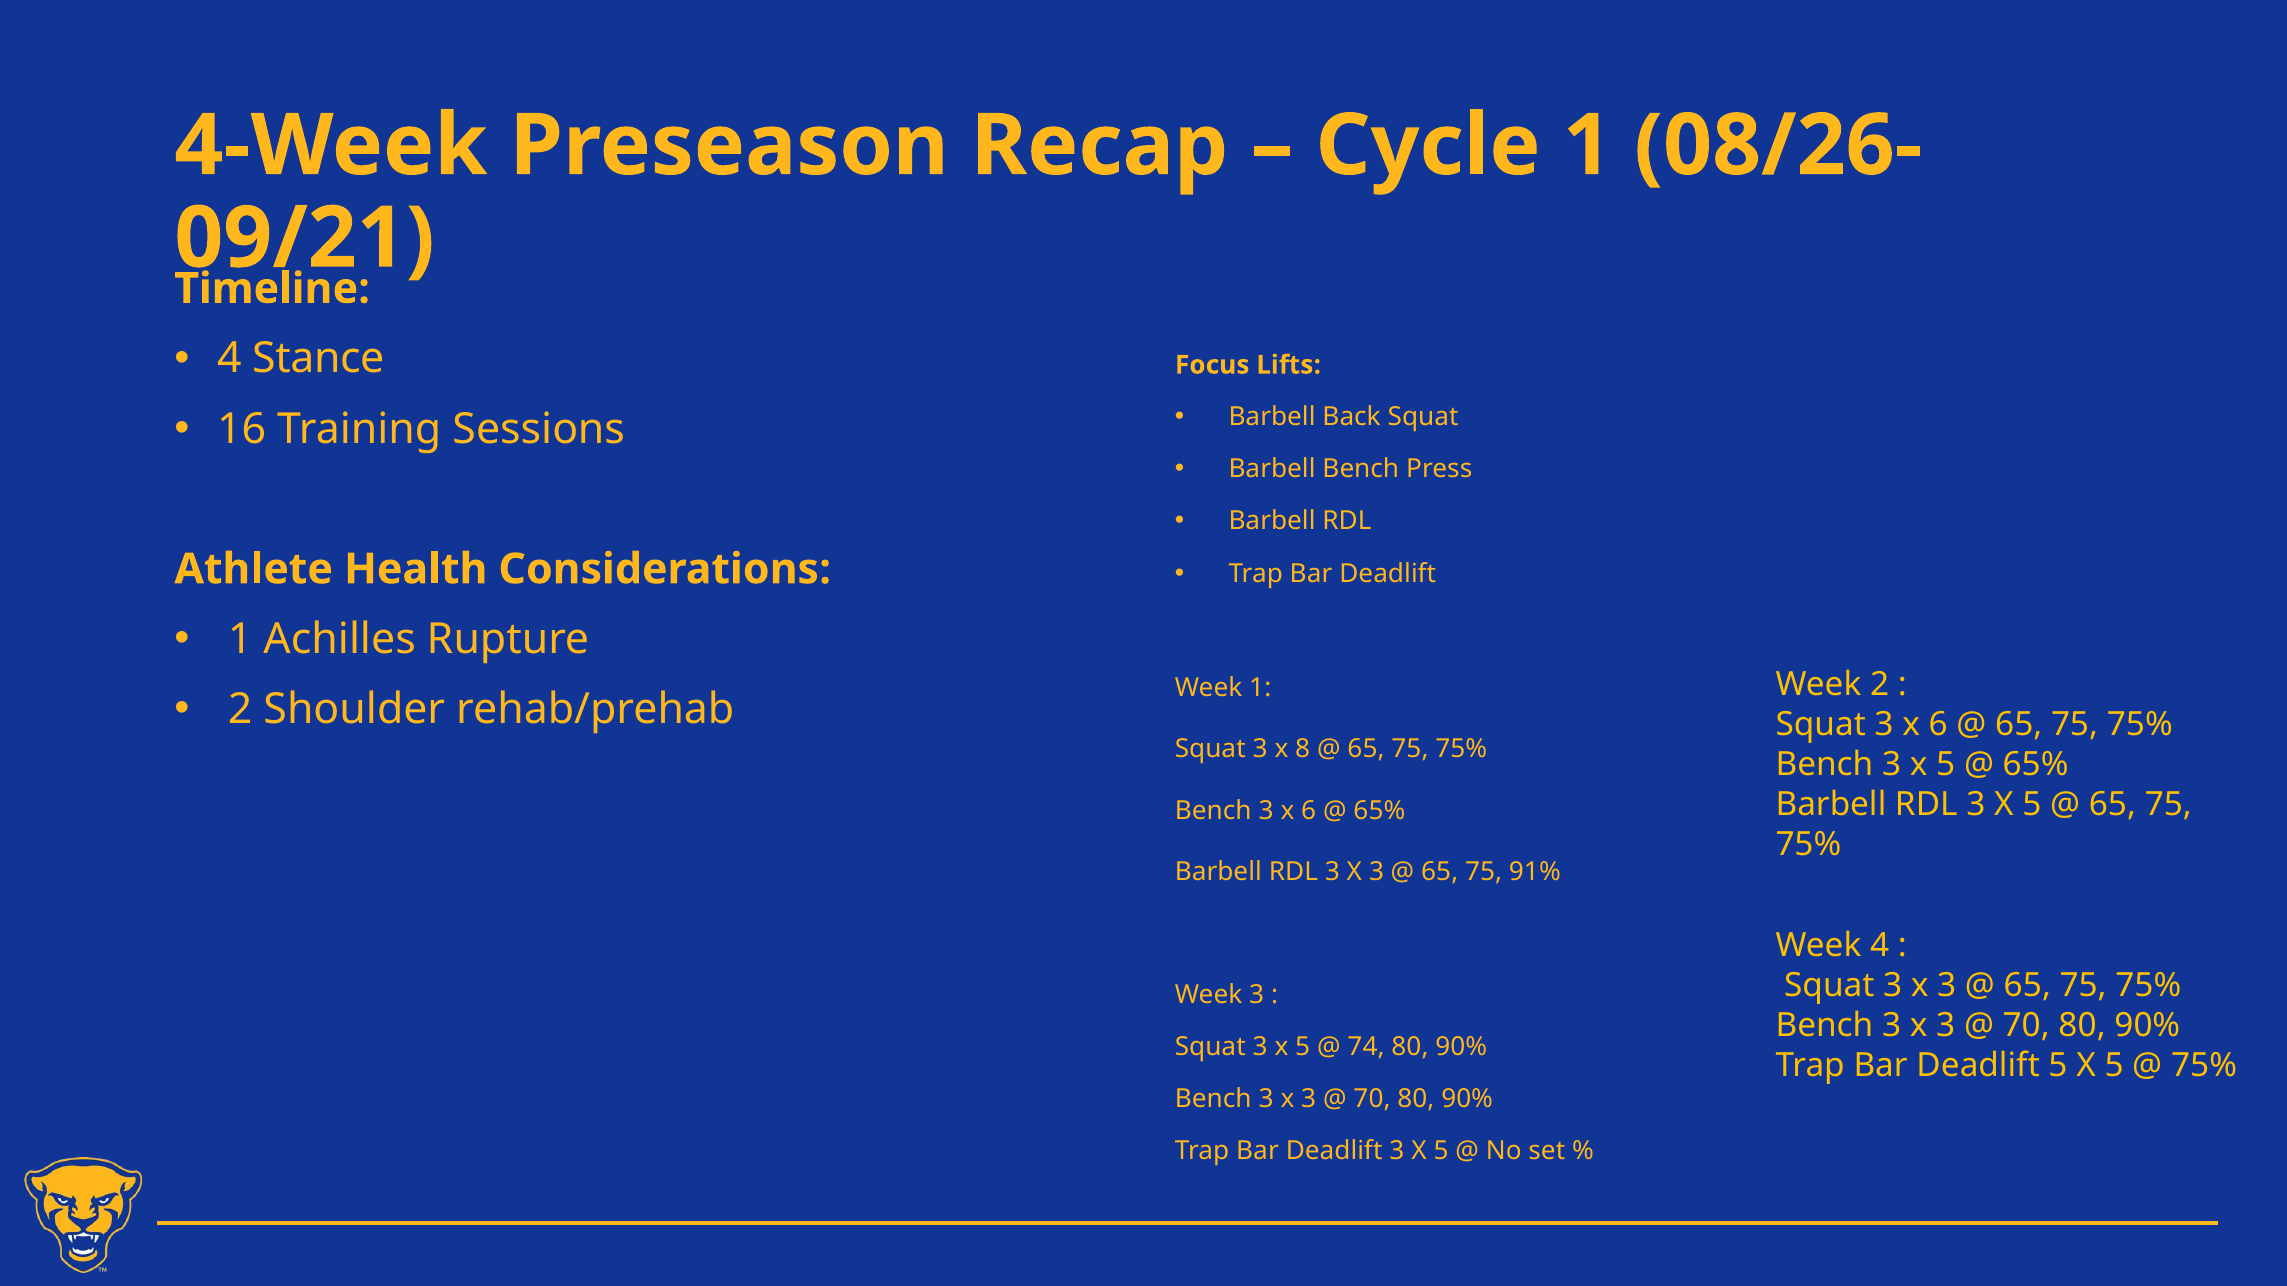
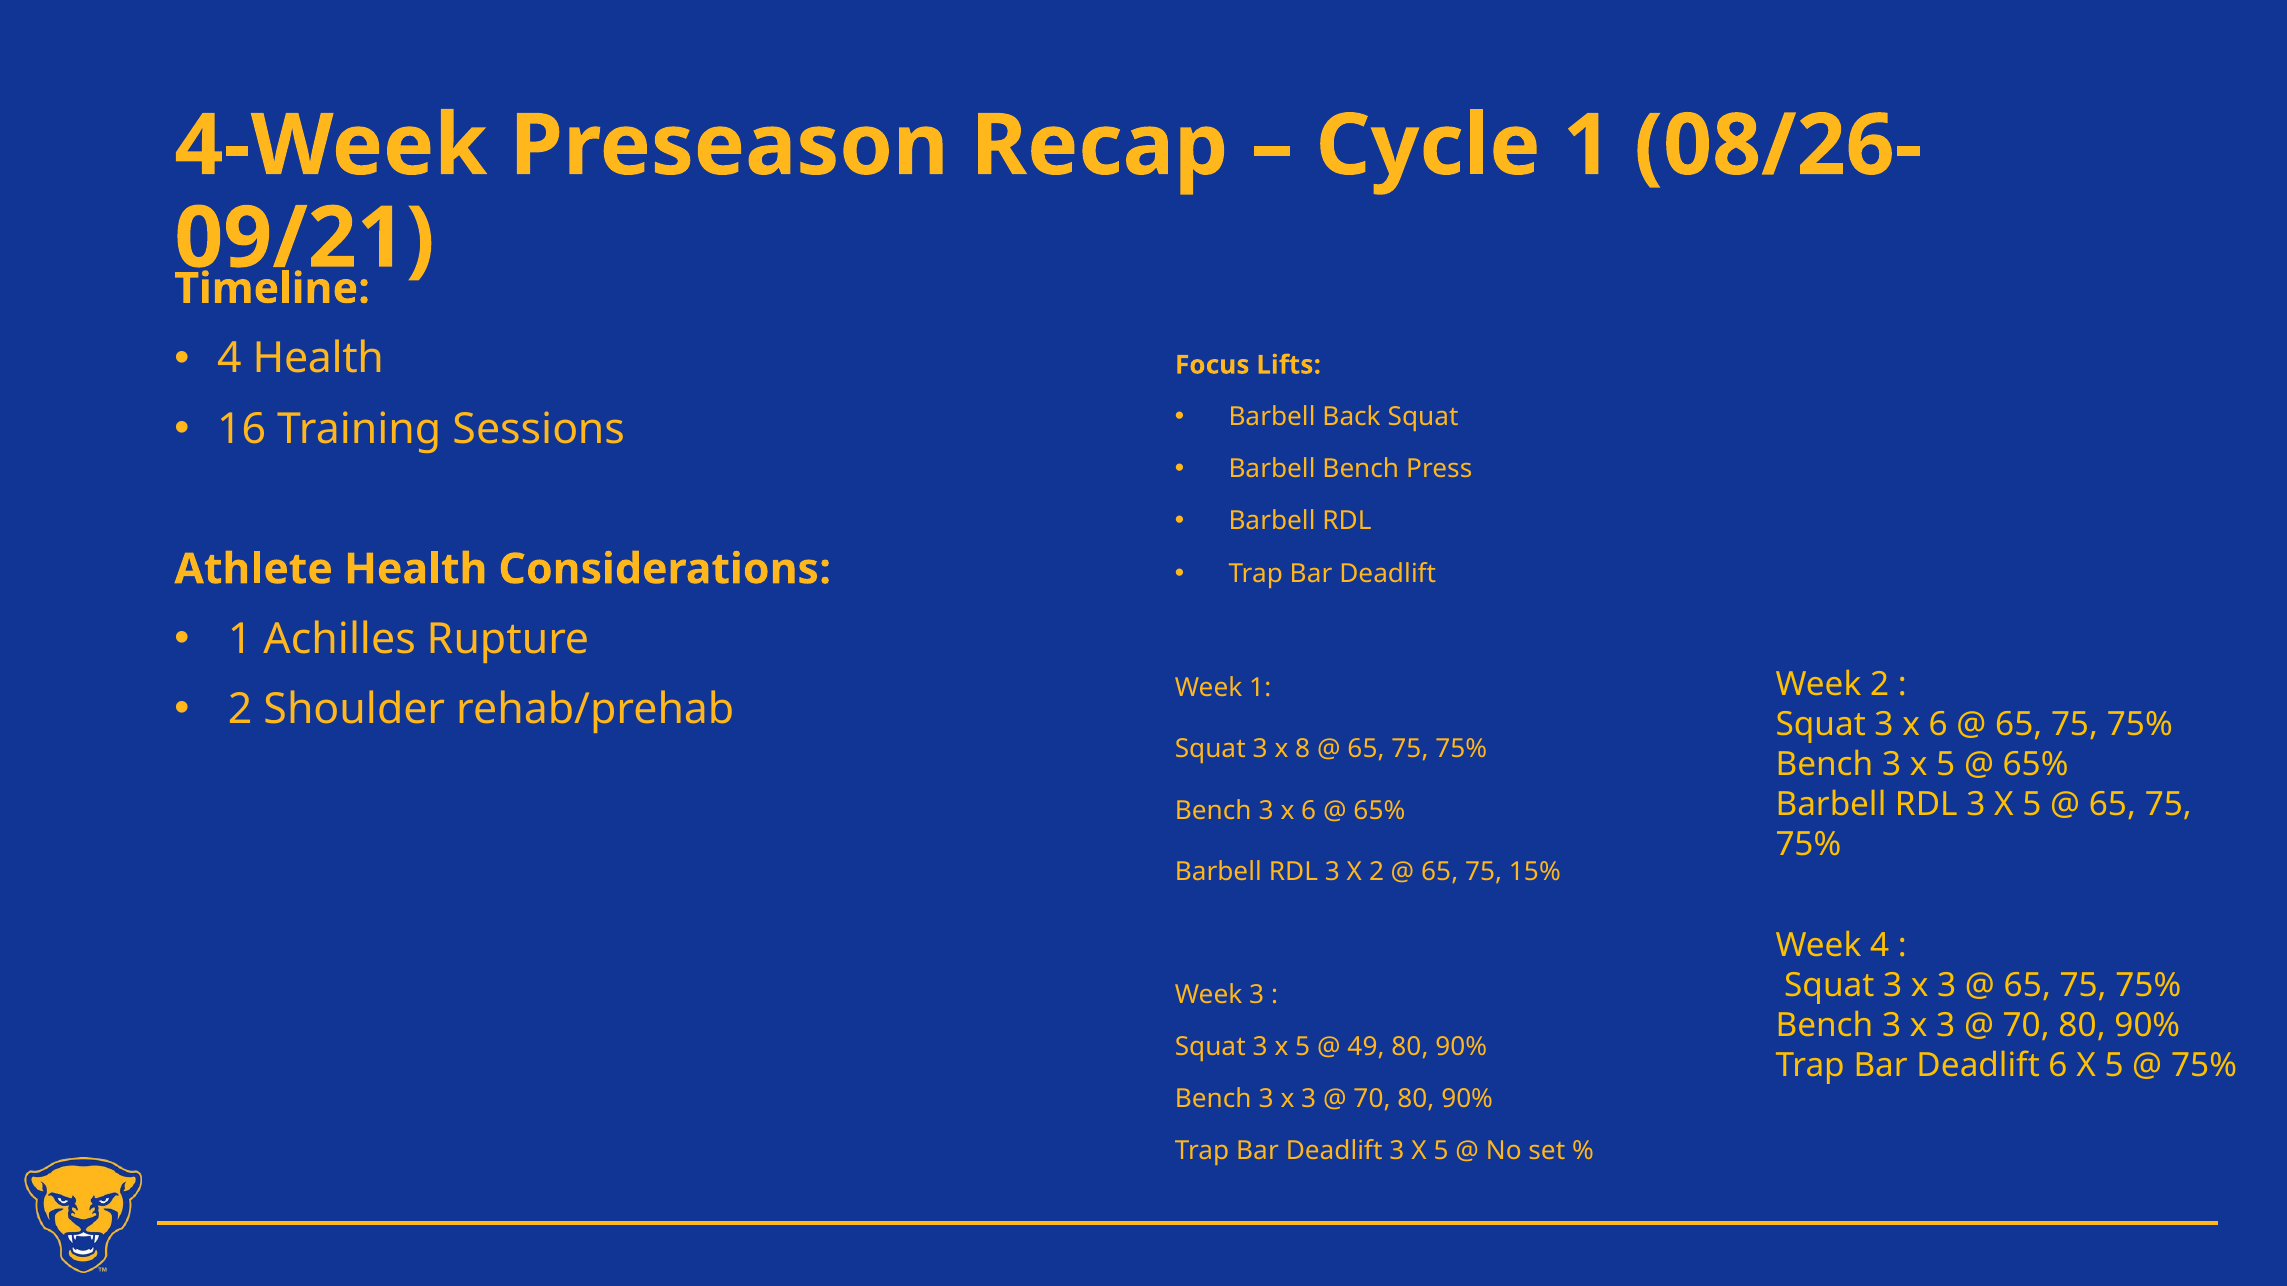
4 Stance: Stance -> Health
RDL 3 X 3: 3 -> 2
91%: 91% -> 15%
74: 74 -> 49
Deadlift 5: 5 -> 6
